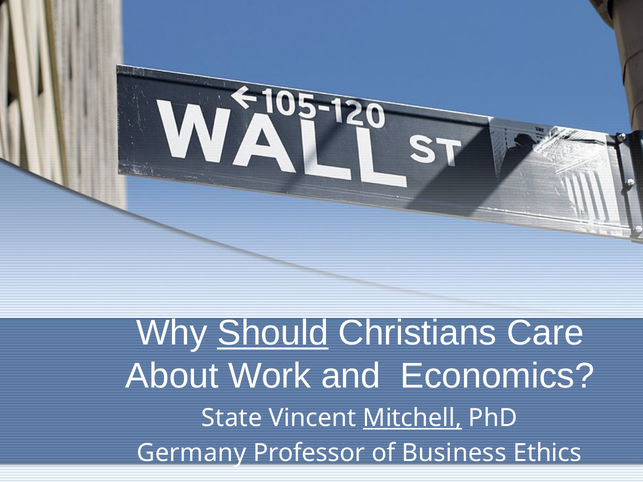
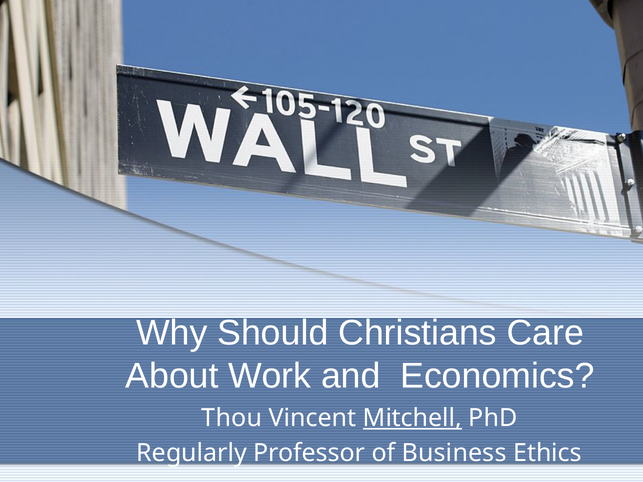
Should underline: present -> none
State: State -> Thou
Germany: Germany -> Regularly
